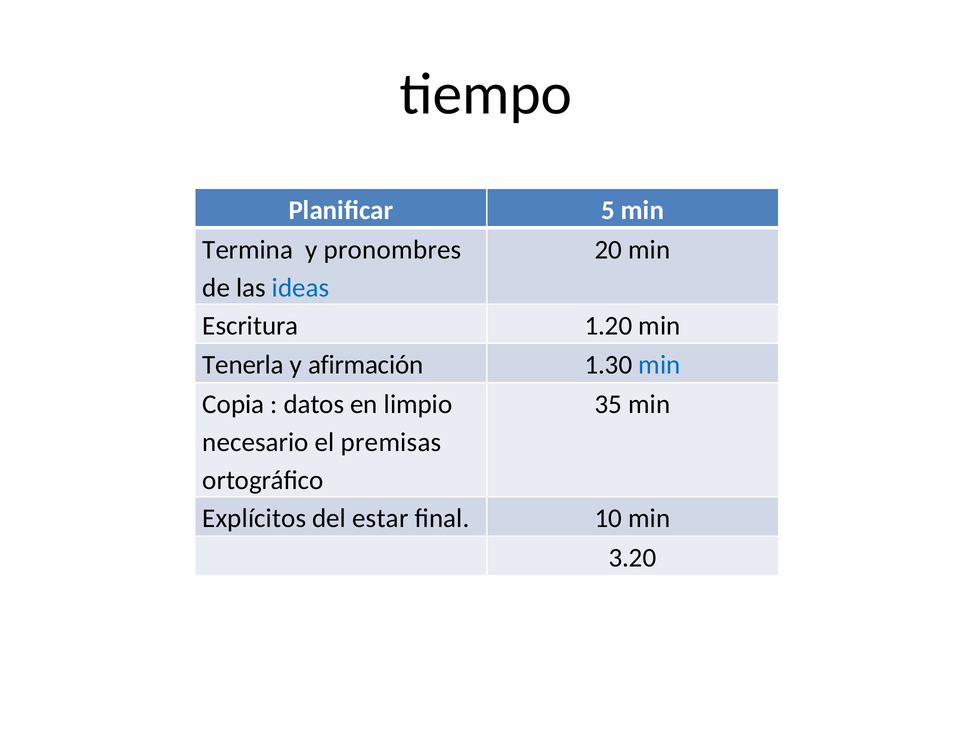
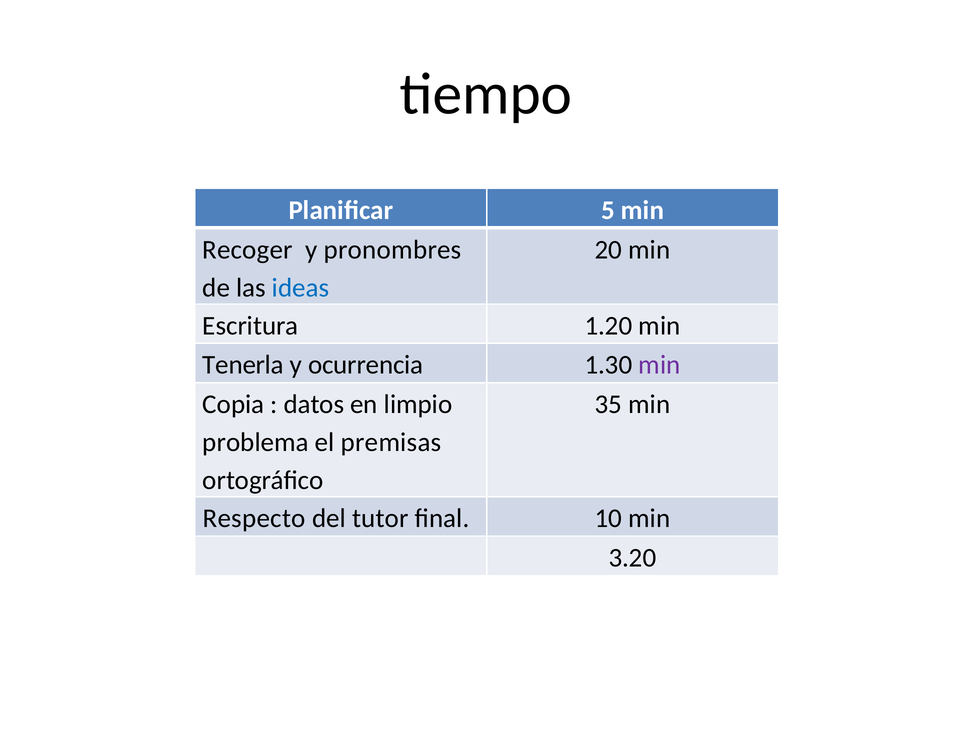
Termina: Termina -> Recoger
afirmación: afirmación -> ocurrencia
min at (659, 365) colour: blue -> purple
necesario: necesario -> problema
Explícitos: Explícitos -> Respecto
estar: estar -> tutor
